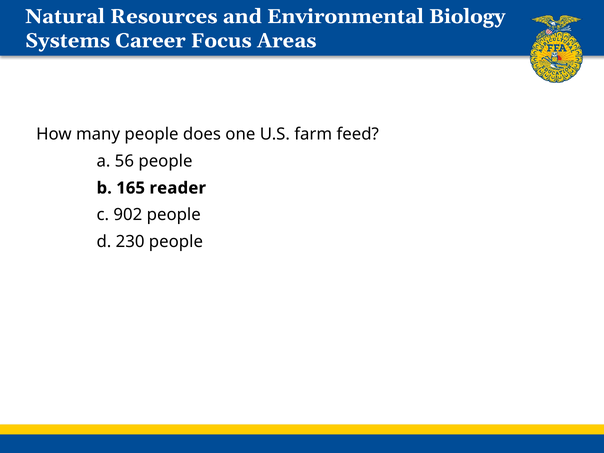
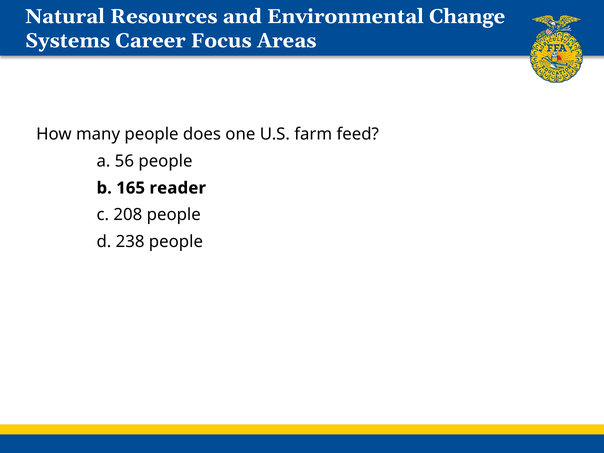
Biology: Biology -> Change
902: 902 -> 208
230: 230 -> 238
